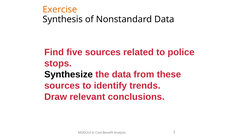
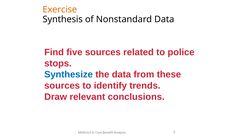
Synthesize colour: black -> blue
